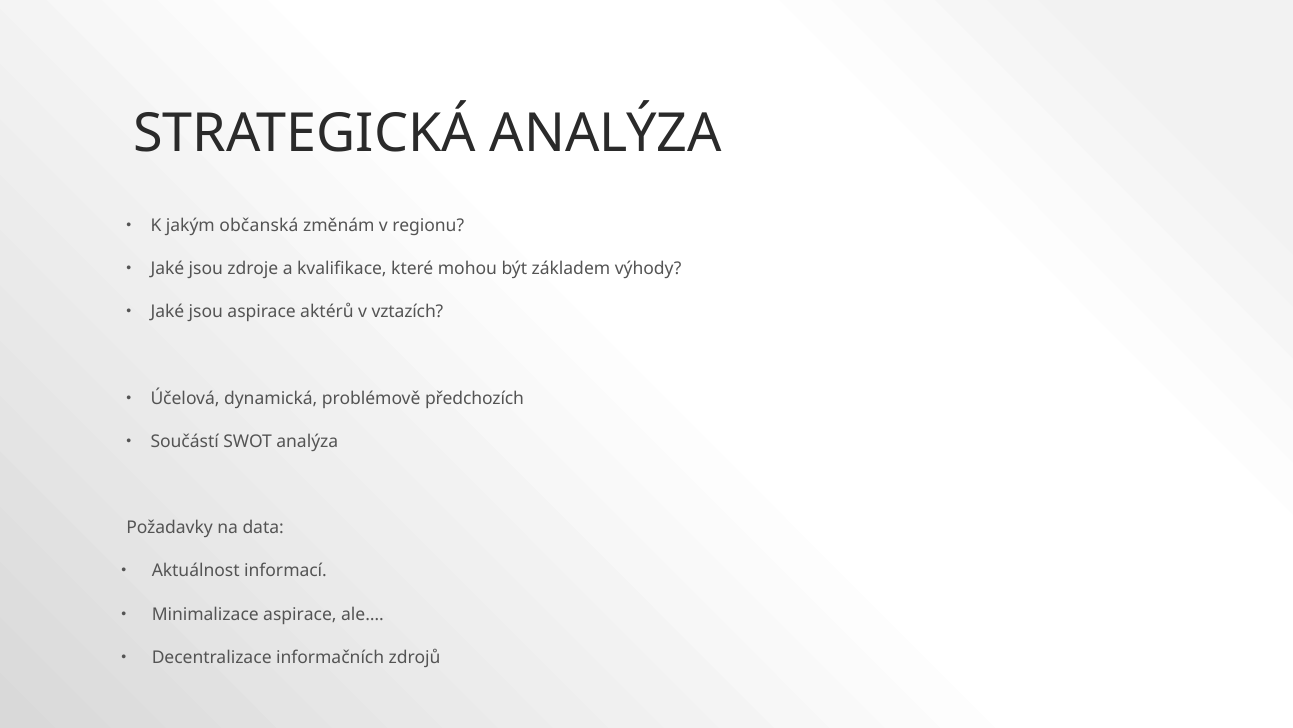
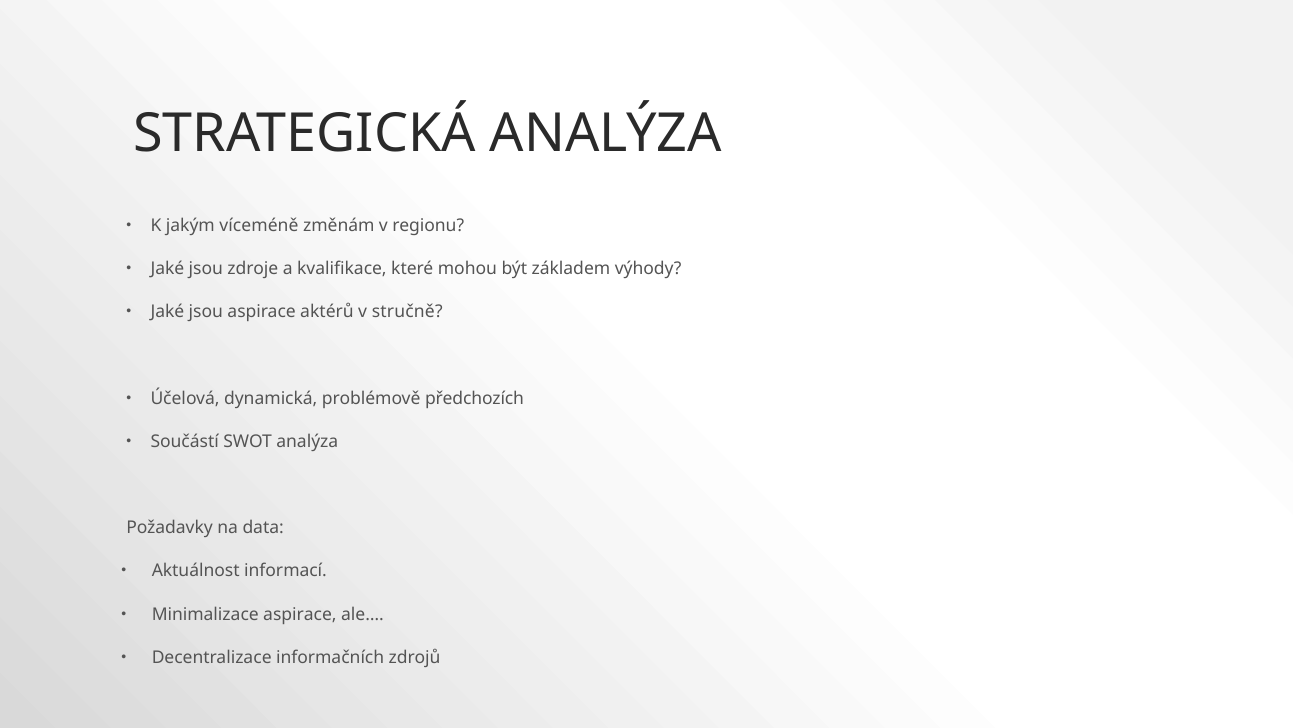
občanská: občanská -> víceméně
vztazích: vztazích -> stručně
